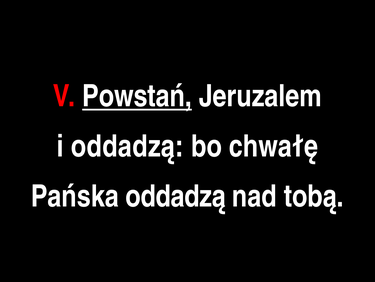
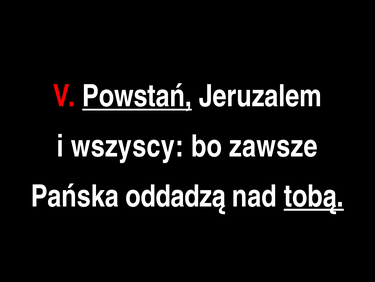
i oddadzą: oddadzą -> wszyscy
chwałę: chwałę -> zawsze
tobą underline: none -> present
